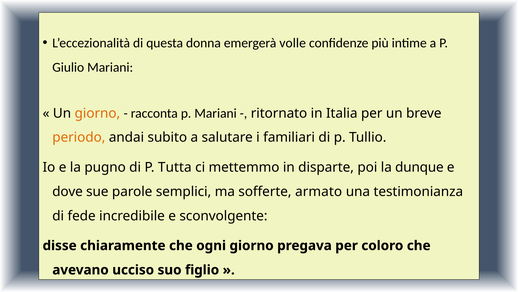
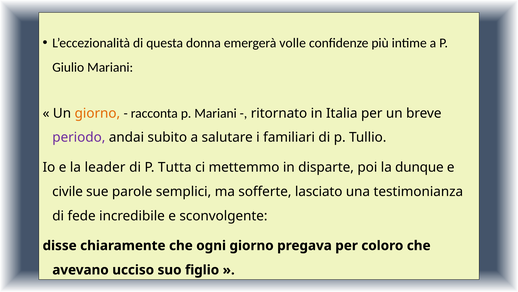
periodo colour: orange -> purple
pugno: pugno -> leader
dove: dove -> civile
armato: armato -> lasciato
